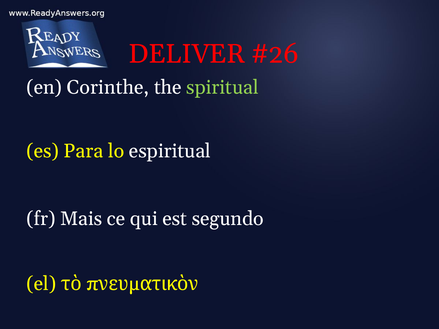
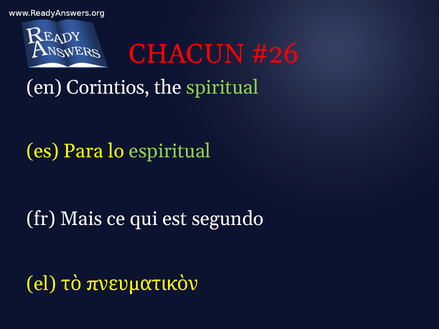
DELIVER: DELIVER -> CHACUN
Corinthe: Corinthe -> Corintios
espiritual colour: white -> light green
